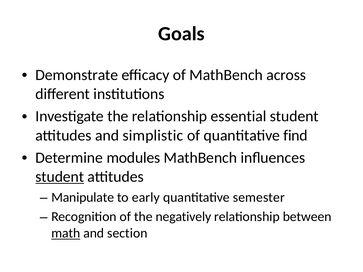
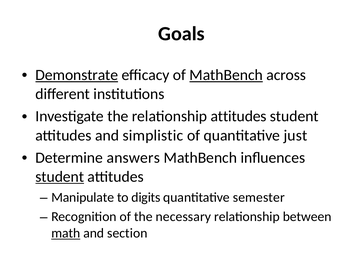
Demonstrate underline: none -> present
MathBench at (226, 75) underline: none -> present
relationship essential: essential -> attitudes
find: find -> just
modules: modules -> answers
early: early -> digits
negatively: negatively -> necessary
